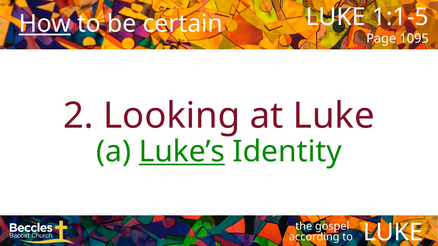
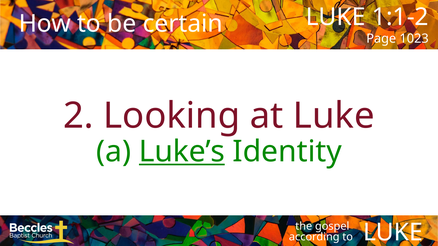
How underline: present -> none
1:1-5: 1:1-5 -> 1:1-2
1095: 1095 -> 1023
